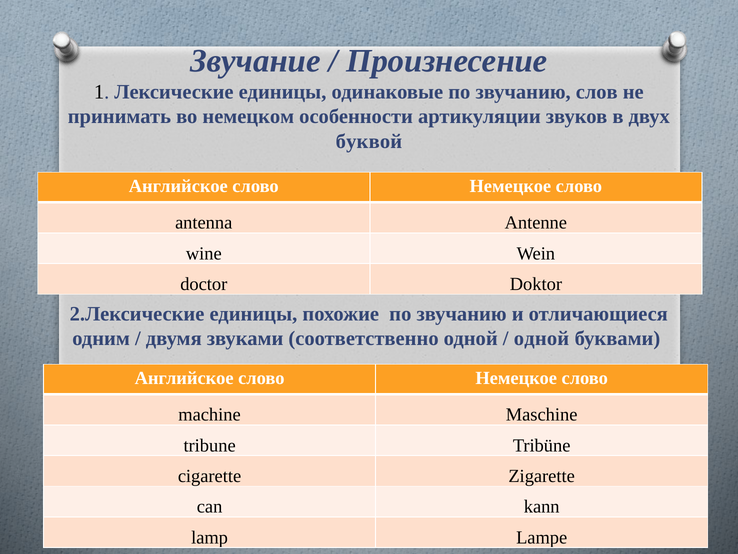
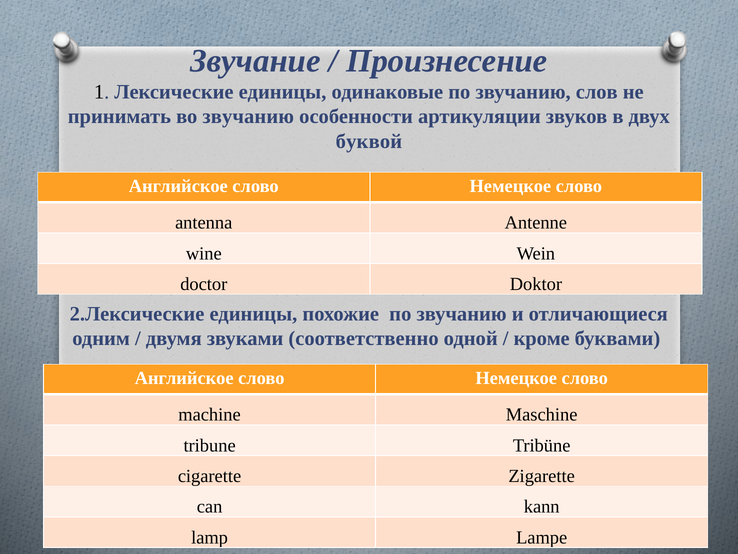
во немецком: немецком -> звучанию
одной at (542, 338): одной -> кроме
